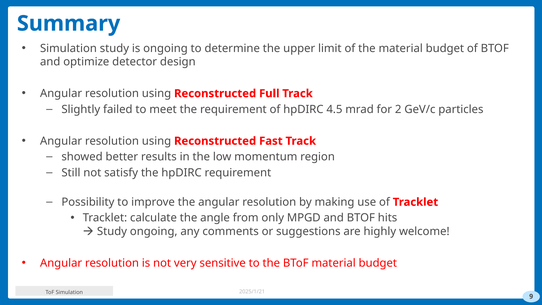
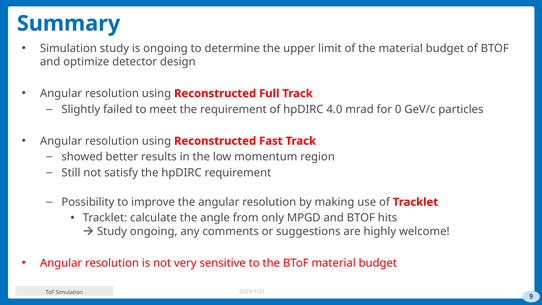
4.5: 4.5 -> 4.0
2: 2 -> 0
